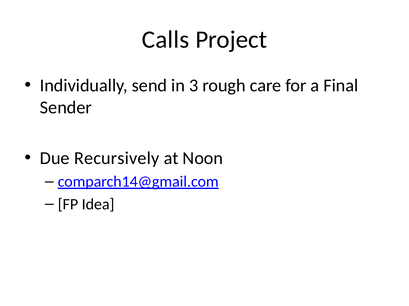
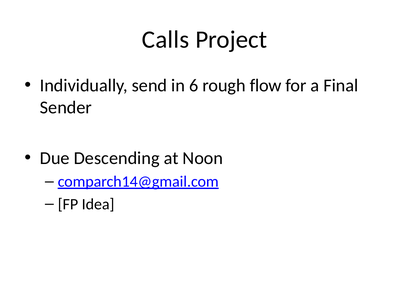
3: 3 -> 6
care: care -> flow
Recursively: Recursively -> Descending
